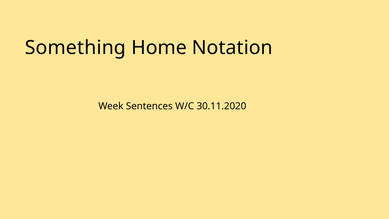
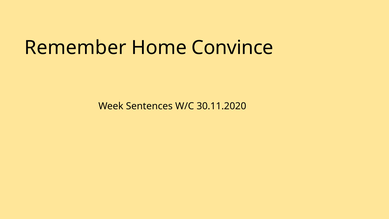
Something: Something -> Remember
Notation: Notation -> Convince
